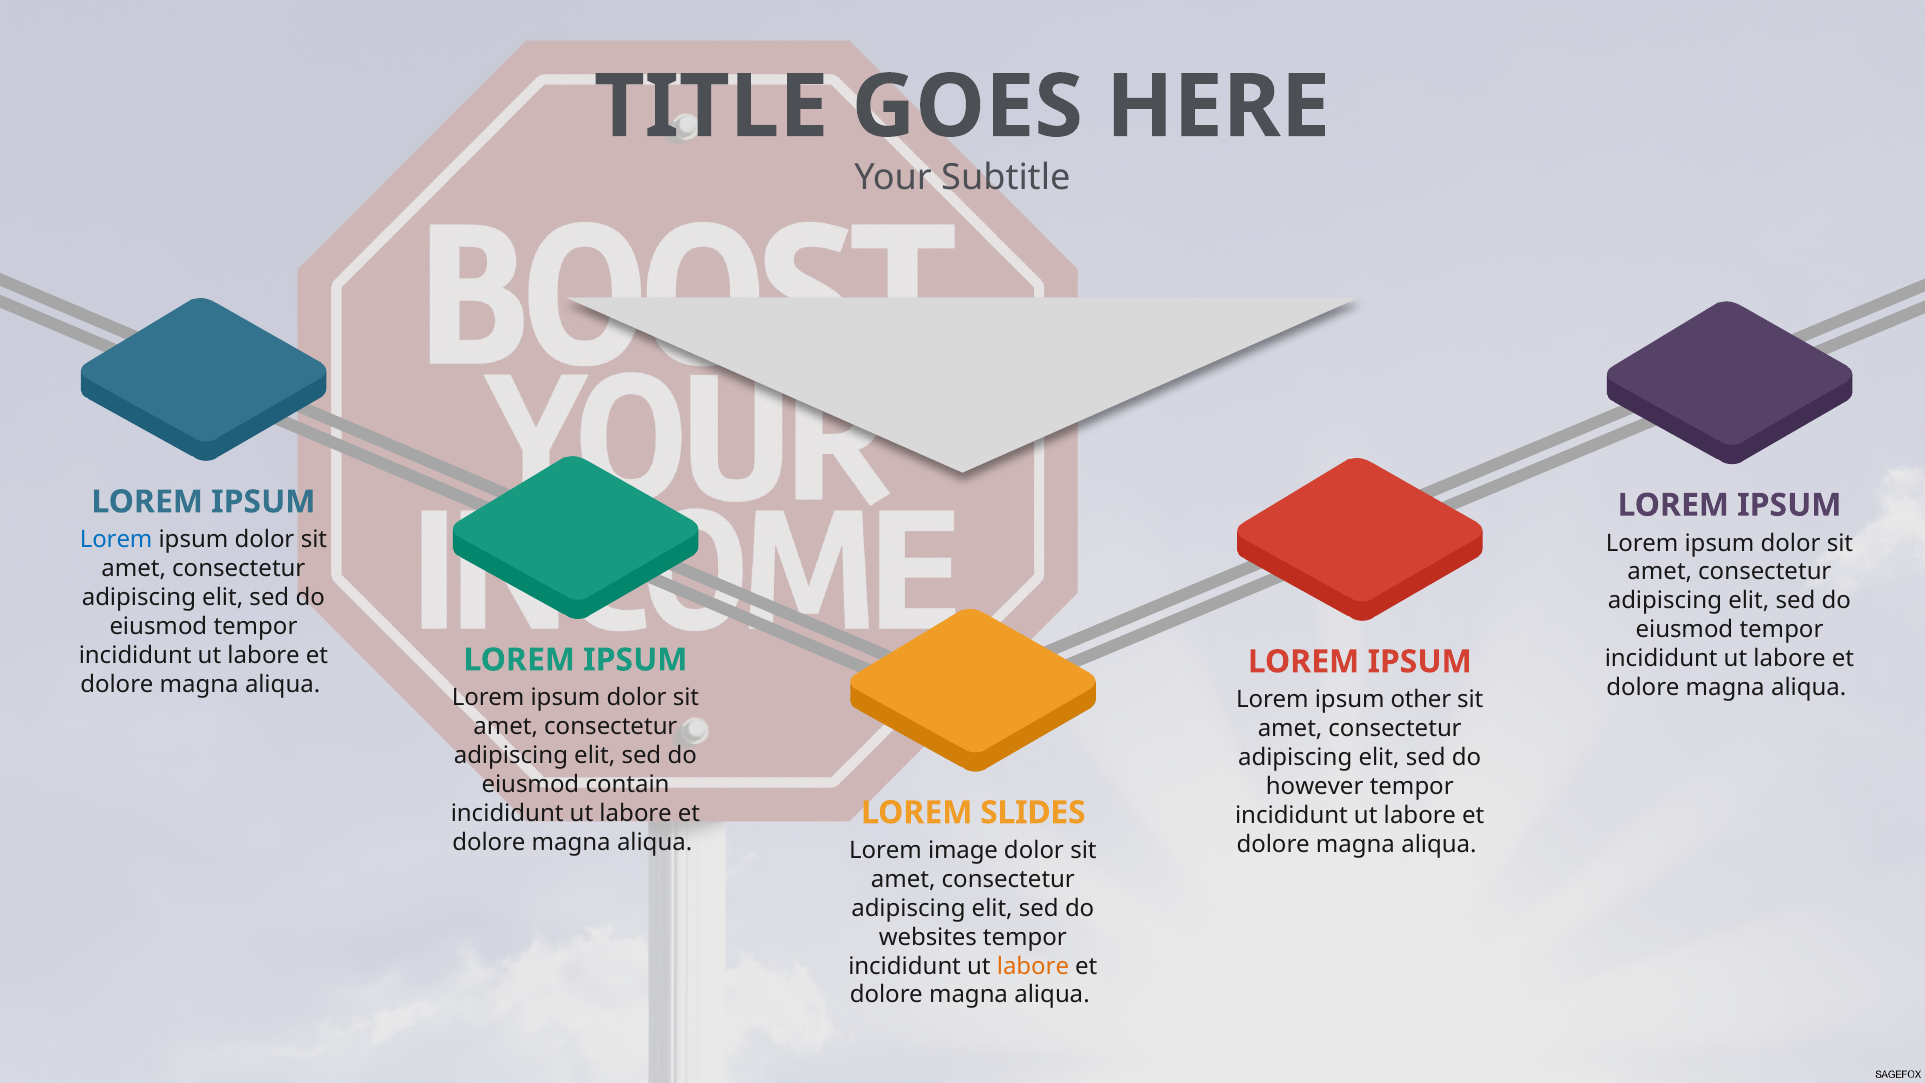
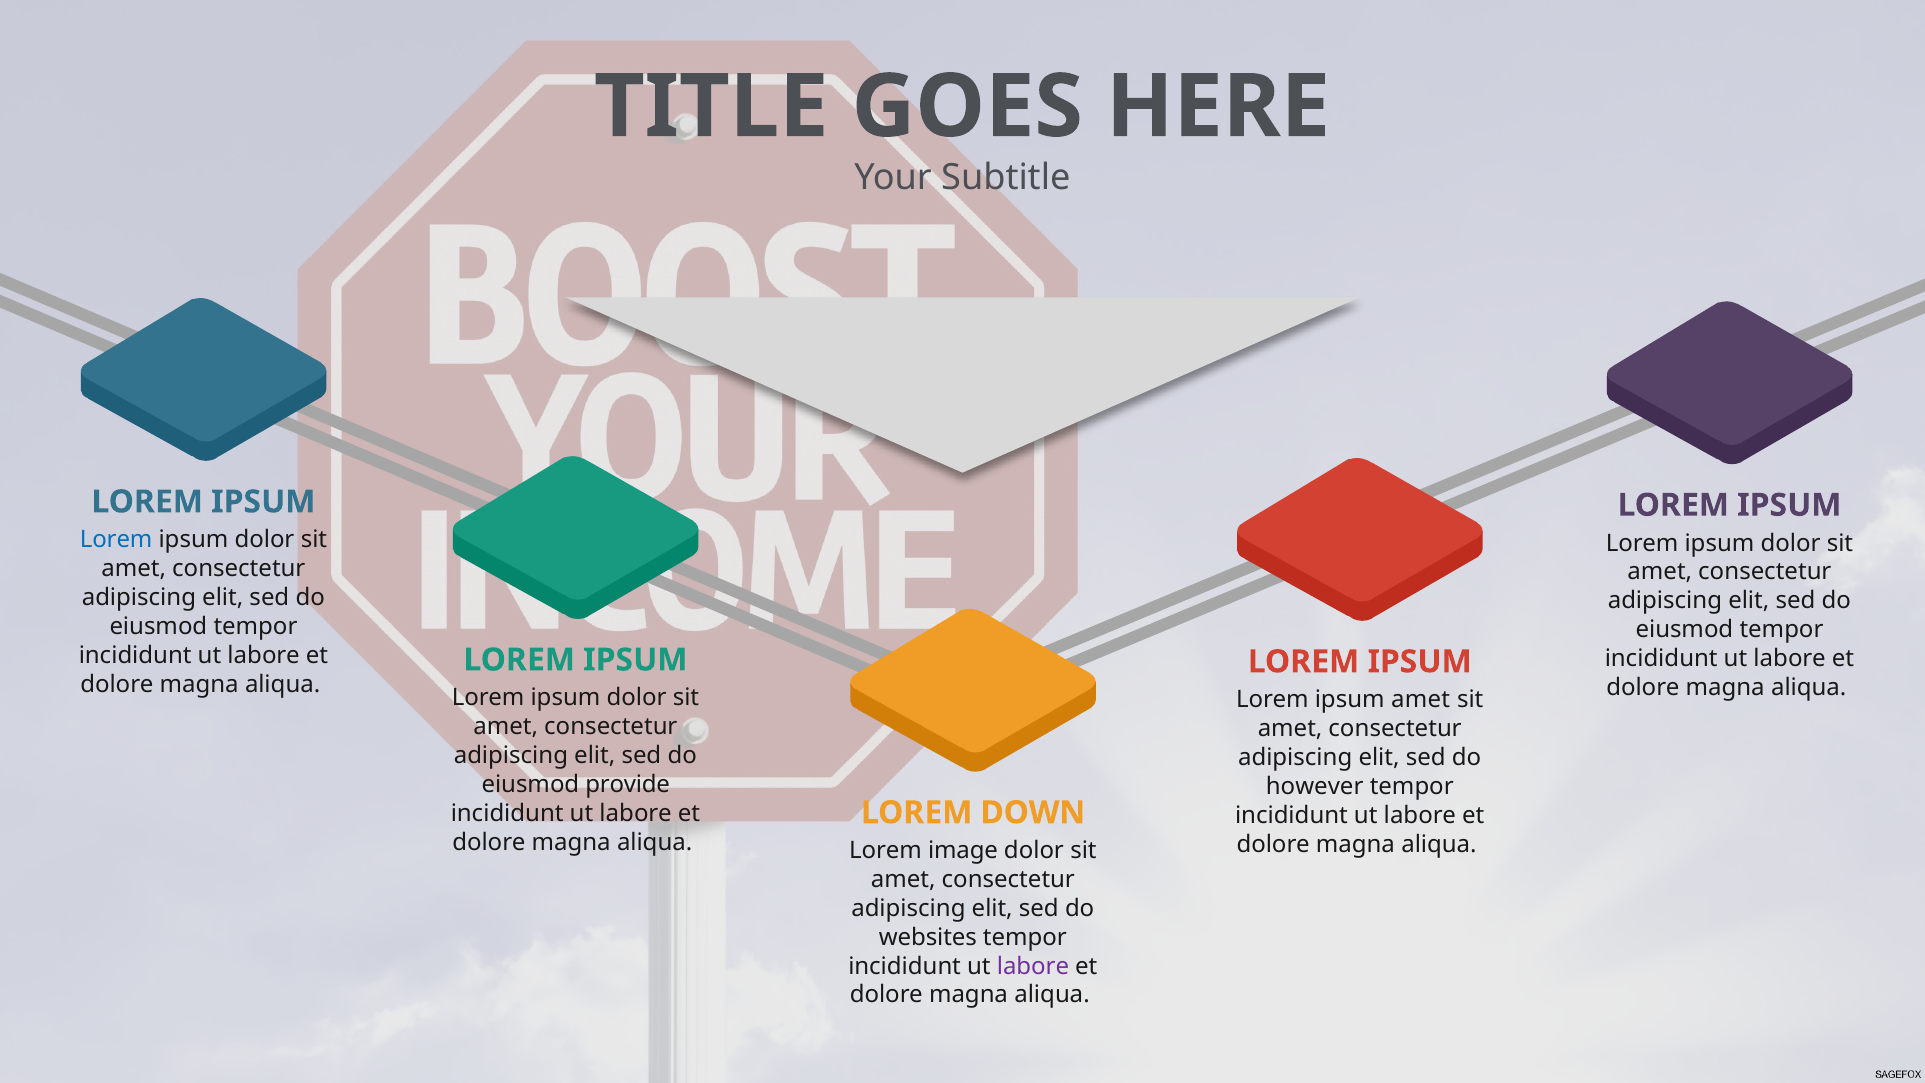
ipsum other: other -> amet
contain: contain -> provide
SLIDES: SLIDES -> DOWN
labore at (1033, 966) colour: orange -> purple
